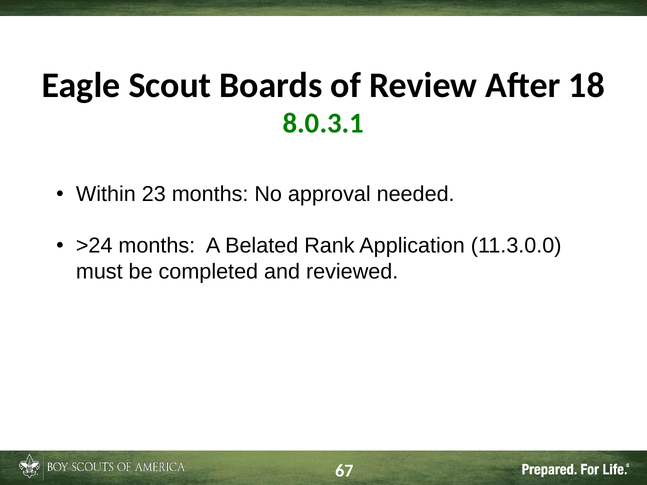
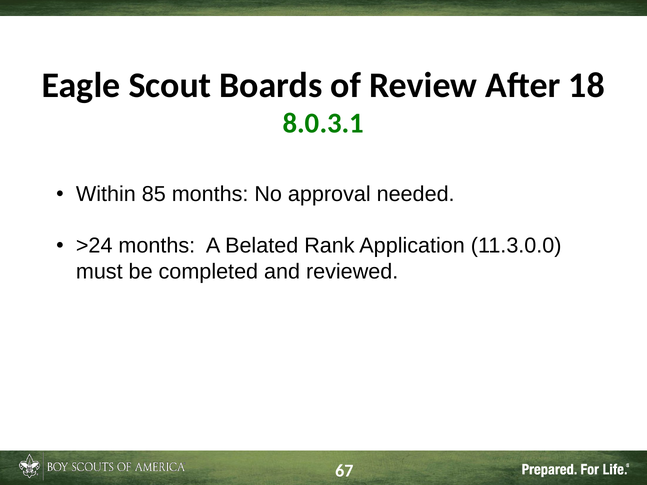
23: 23 -> 85
